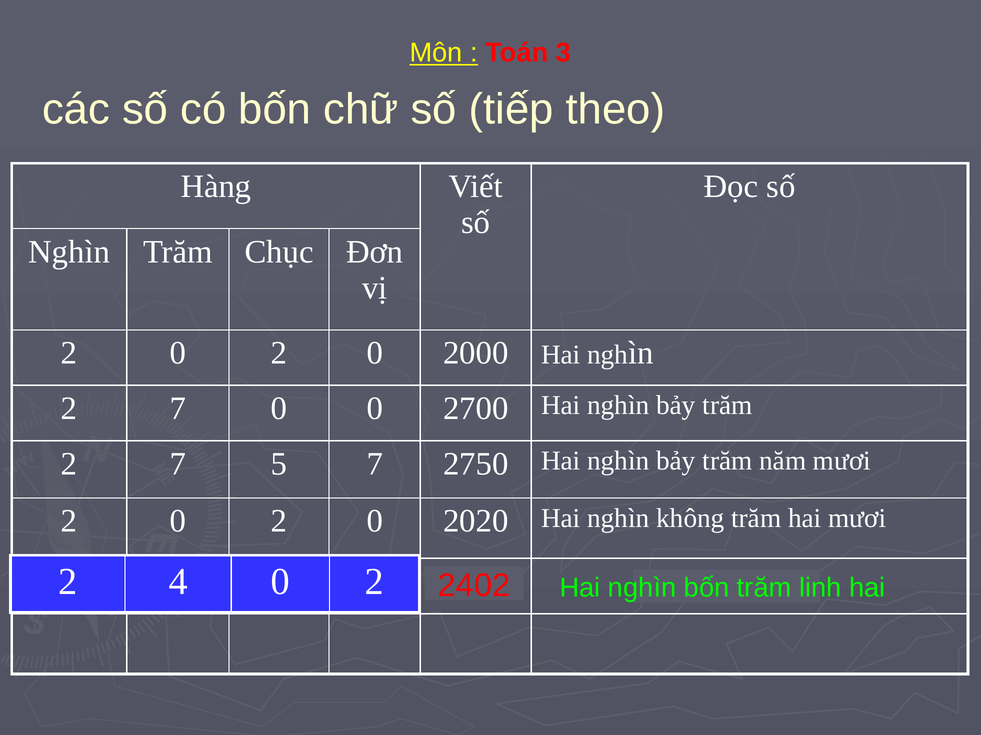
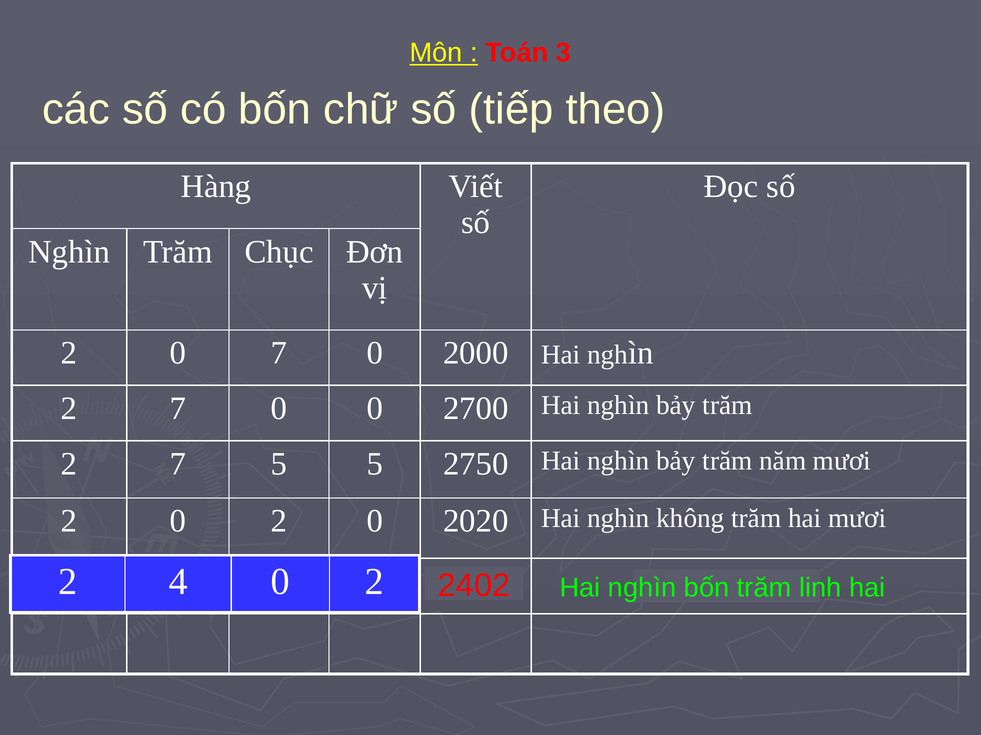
2 at (279, 353): 2 -> 7
5 7: 7 -> 5
